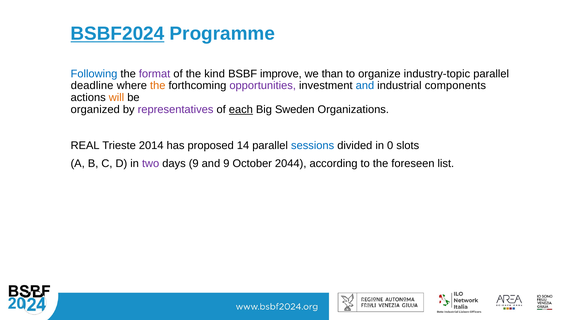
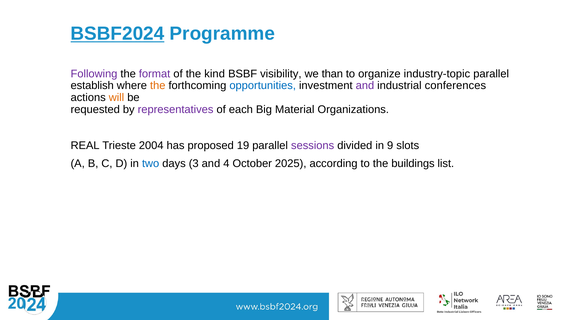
Following colour: blue -> purple
improve: improve -> visibility
deadline: deadline -> establish
opportunities colour: purple -> blue
and at (365, 86) colour: blue -> purple
components: components -> conferences
organized: organized -> requested
each underline: present -> none
Sweden: Sweden -> Material
2014: 2014 -> 2004
14: 14 -> 19
sessions colour: blue -> purple
0: 0 -> 9
two colour: purple -> blue
days 9: 9 -> 3
and 9: 9 -> 4
2044: 2044 -> 2025
foreseen: foreseen -> buildings
